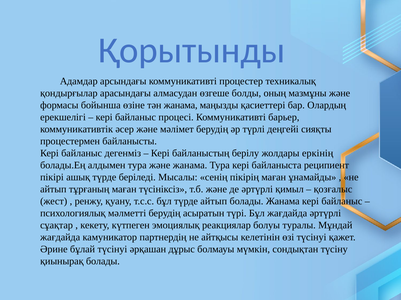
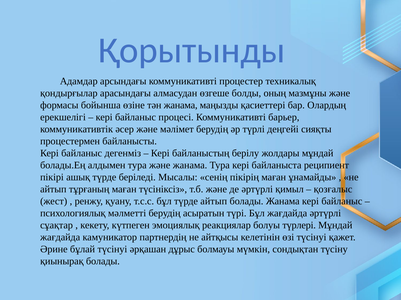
жолдары еркінің: еркінің -> мұндай
туралы: туралы -> түрлері
